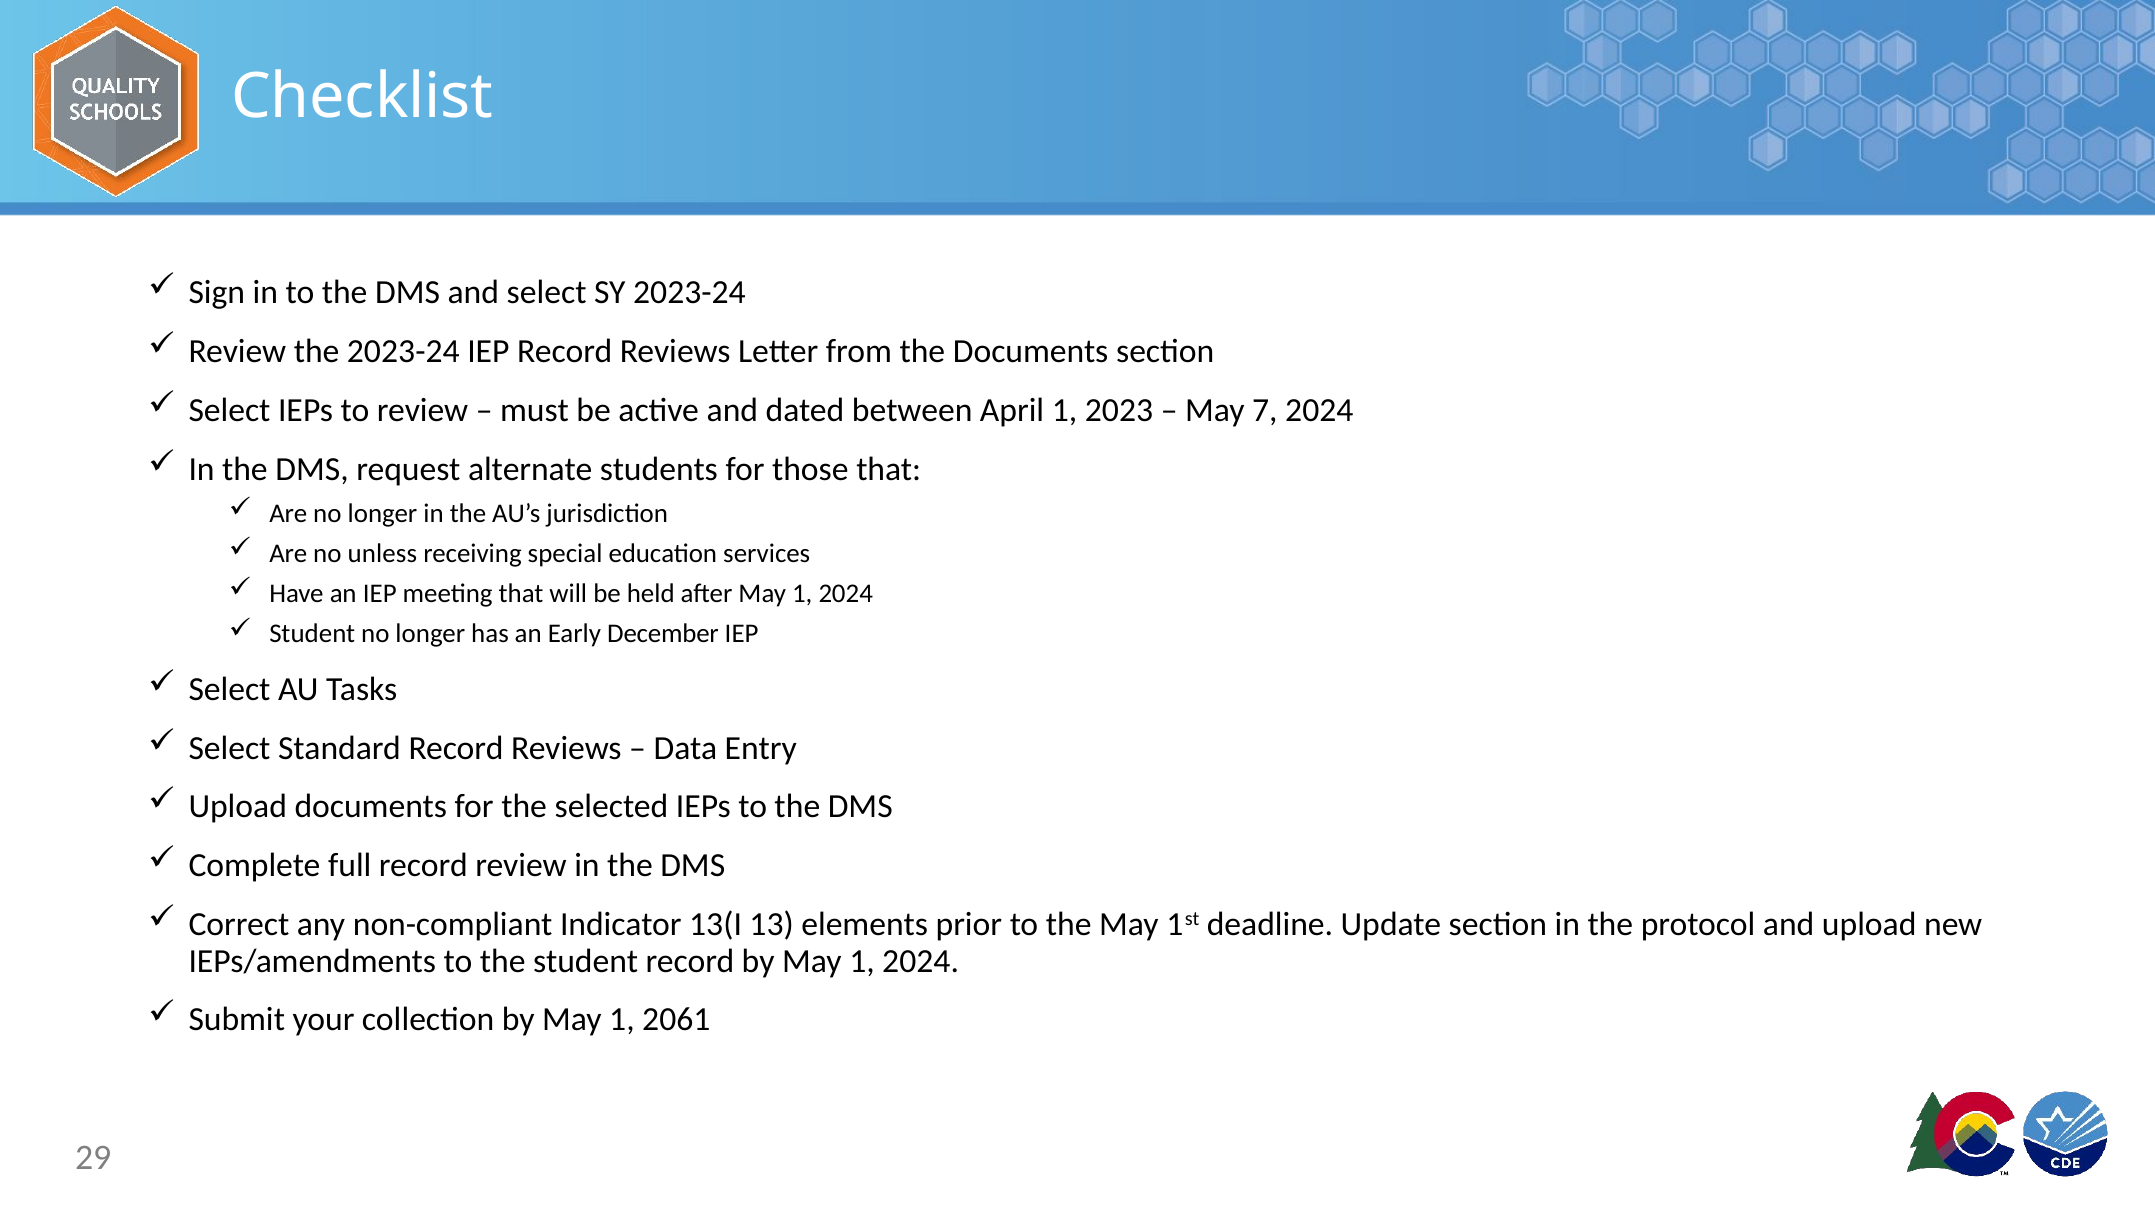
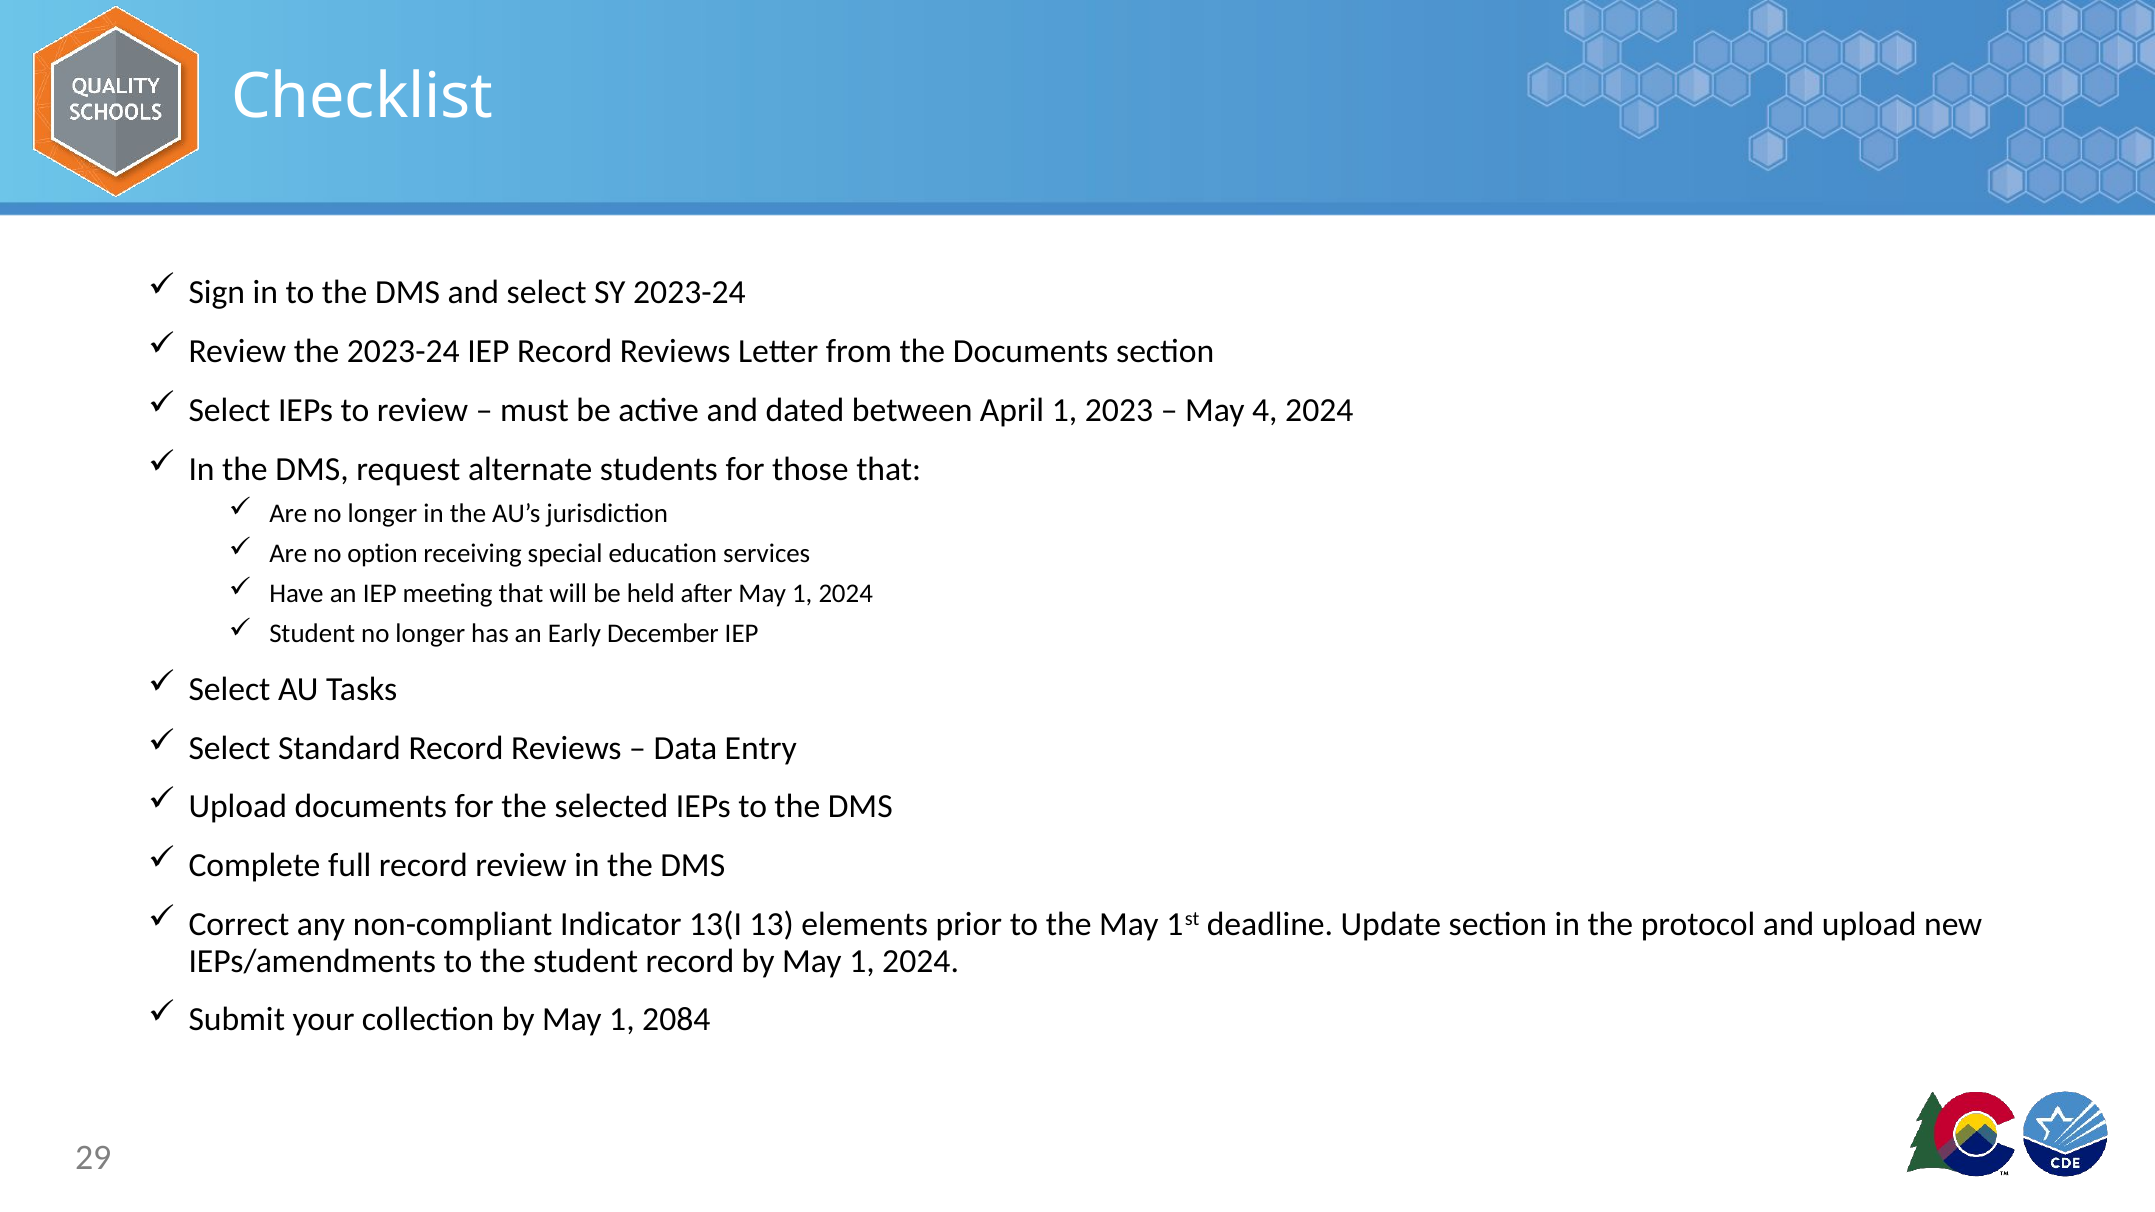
7: 7 -> 4
unless: unless -> option
2061: 2061 -> 2084
